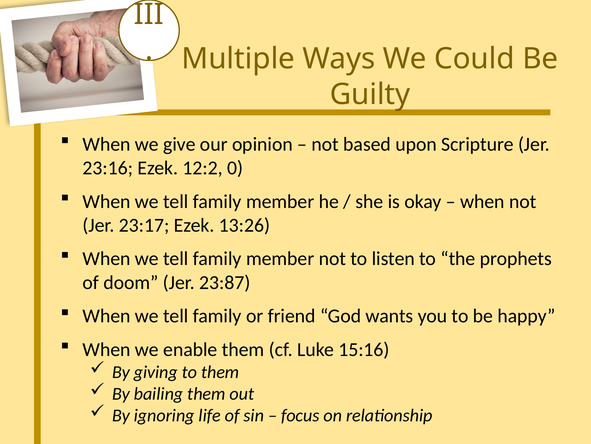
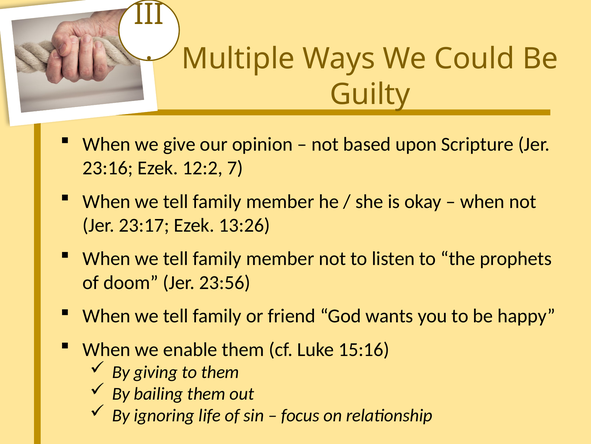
0: 0 -> 7
23:87: 23:87 -> 23:56
